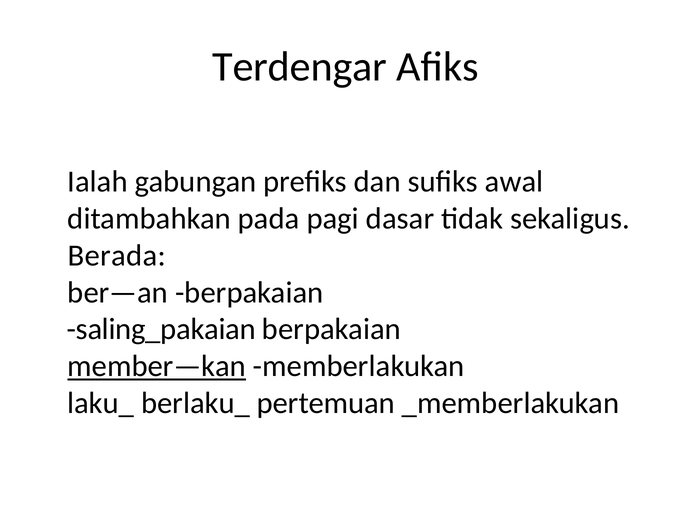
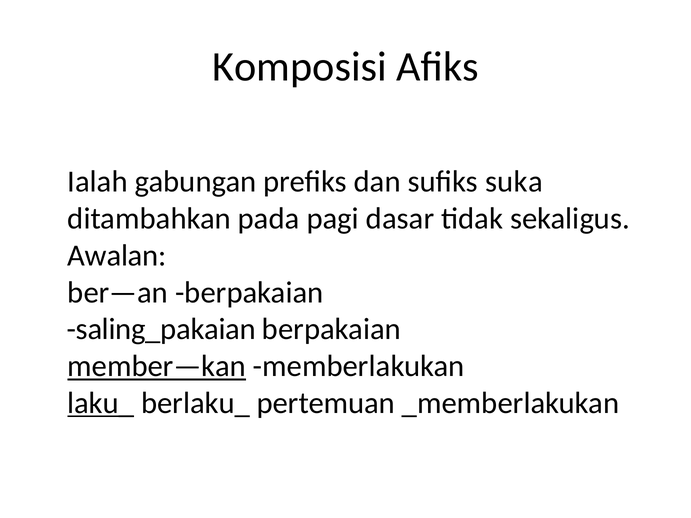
Terdengar: Terdengar -> Komposisi
awal: awal -> suka
Berada: Berada -> Awalan
laku_ underline: none -> present
